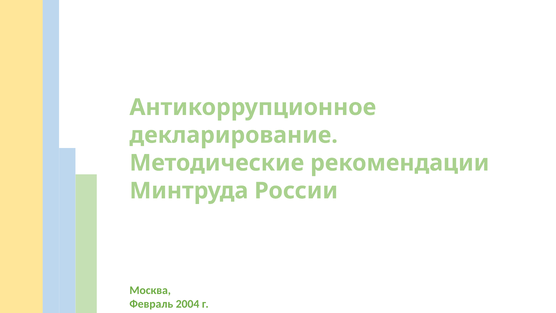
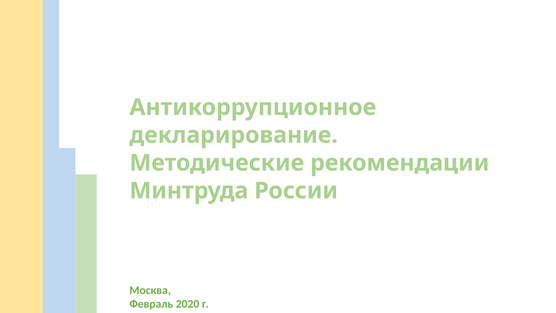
2004: 2004 -> 2020
